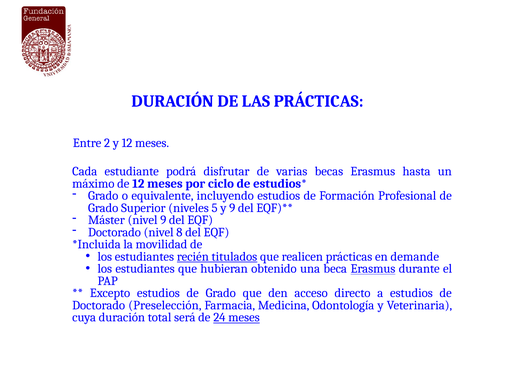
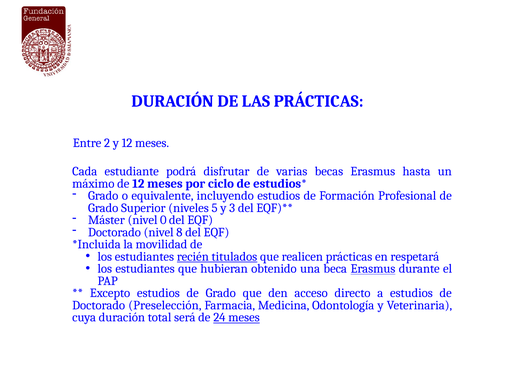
y 9: 9 -> 3
nivel 9: 9 -> 0
demande: demande -> respetará
